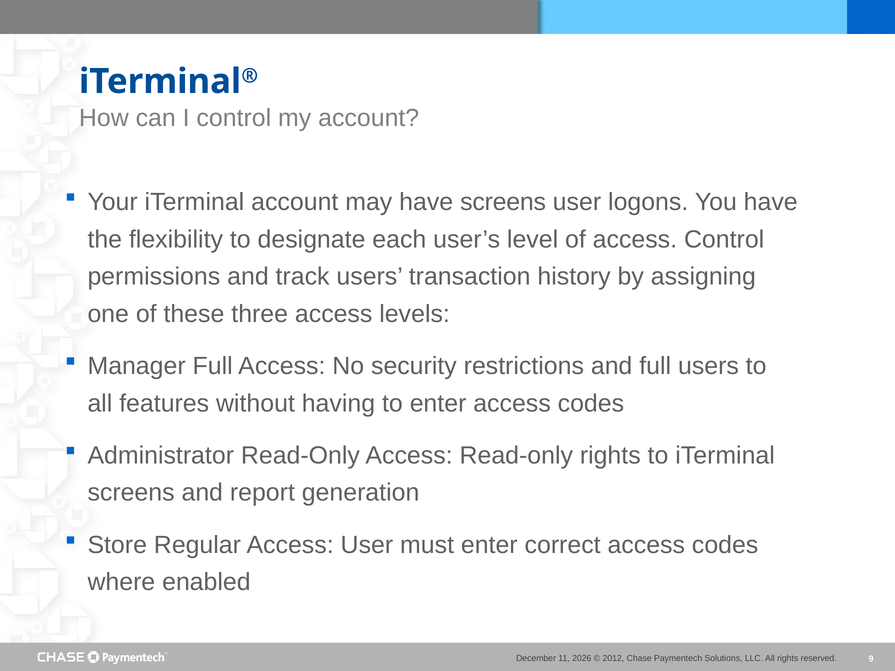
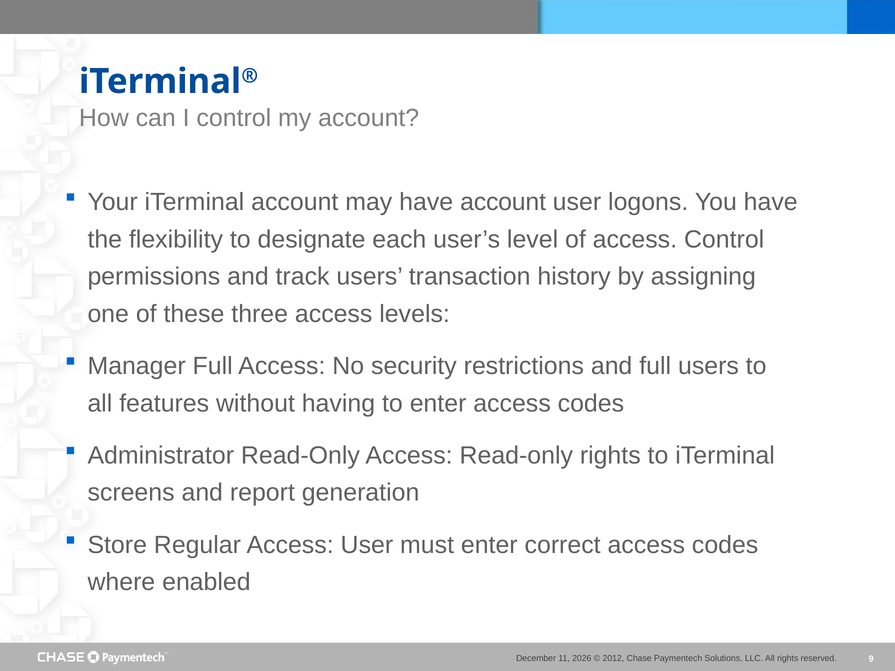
have screens: screens -> account
